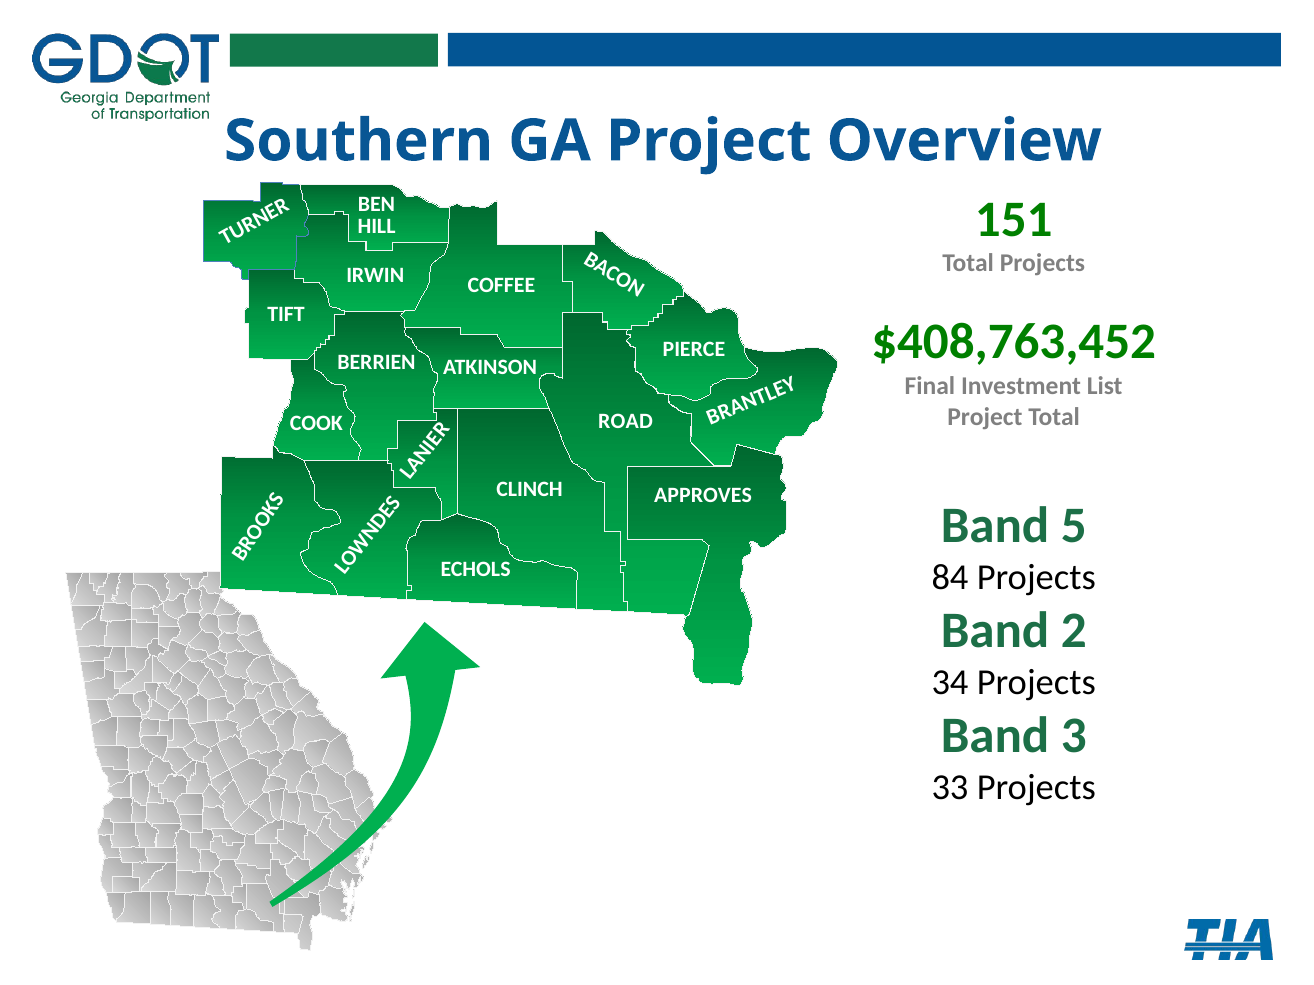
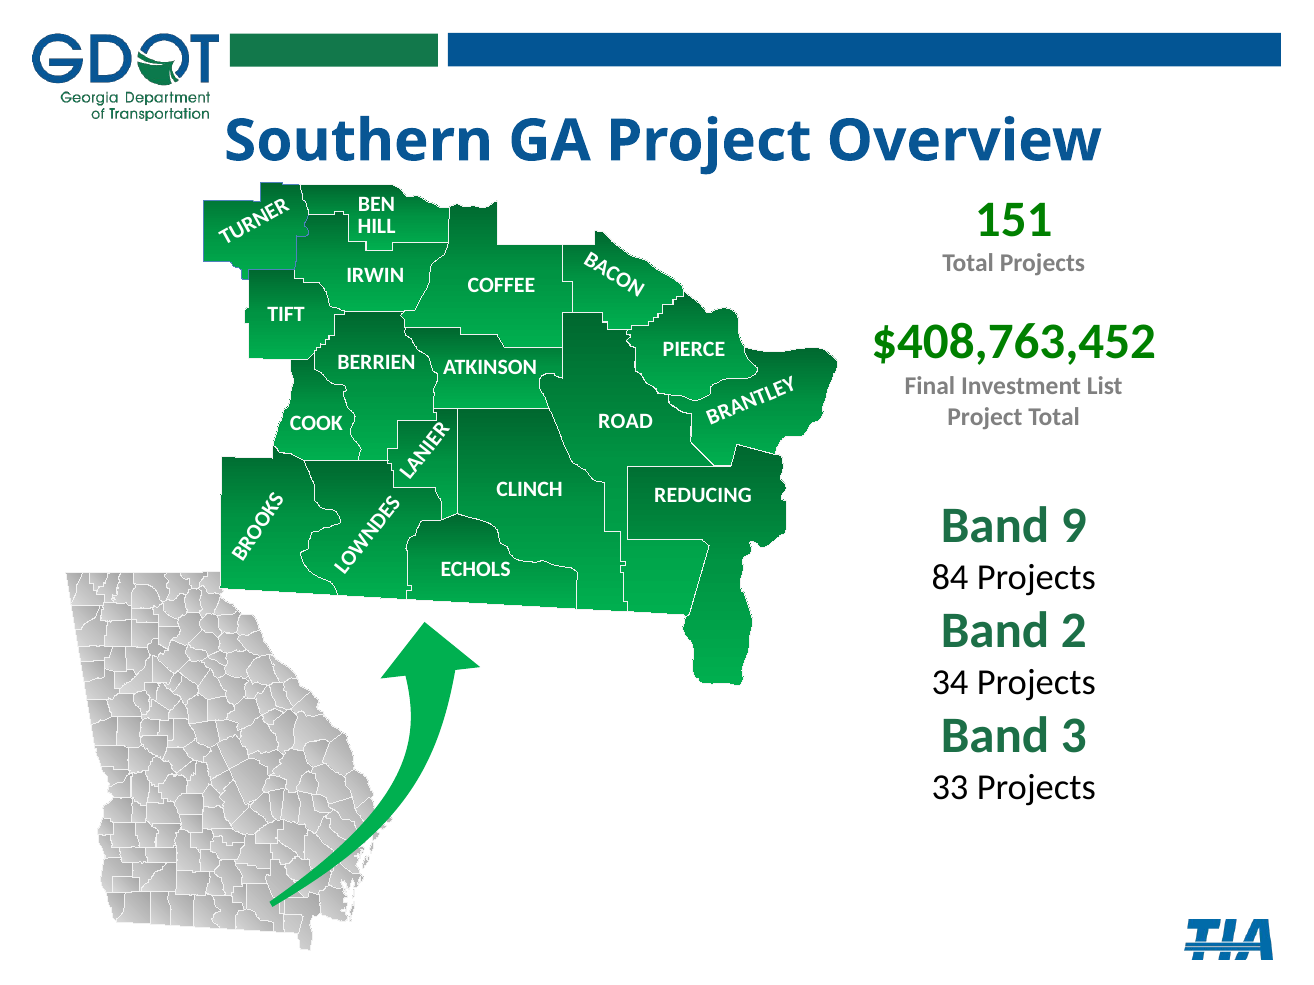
APPROVES: APPROVES -> REDUCING
5: 5 -> 9
